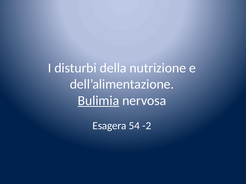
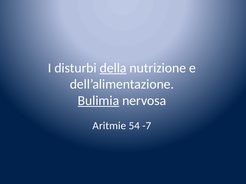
della underline: none -> present
Esagera: Esagera -> Aritmie
-2: -2 -> -7
